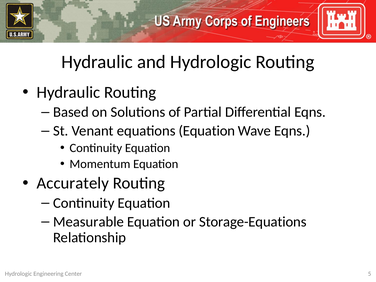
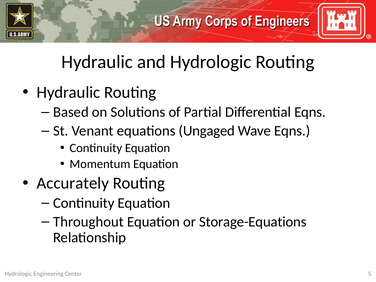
equations Equation: Equation -> Ungaged
Measurable: Measurable -> Throughout
